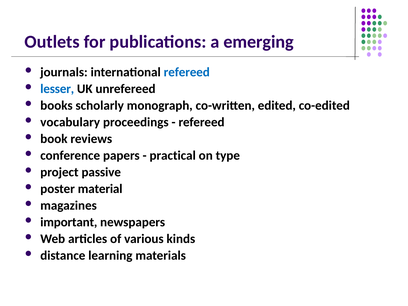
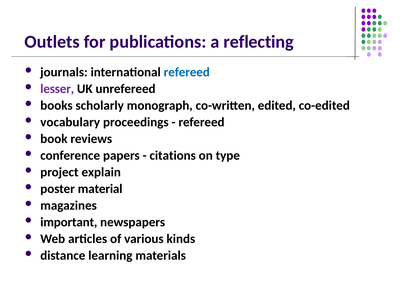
emerging: emerging -> reflecting
lesser colour: blue -> purple
practical: practical -> citations
passive: passive -> explain
